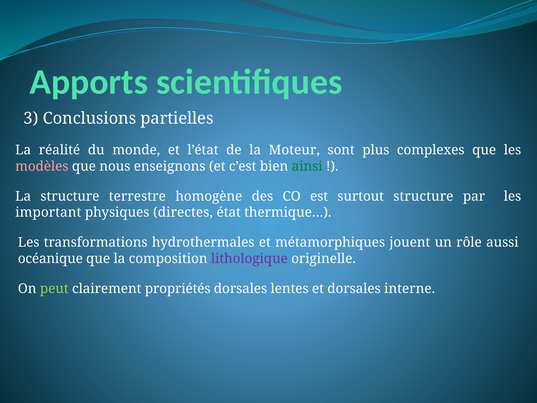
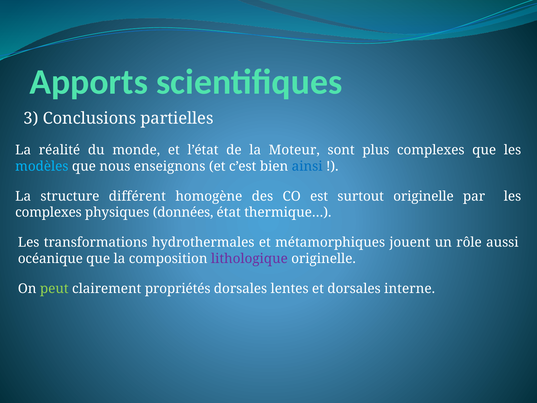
modèles colour: pink -> light blue
ainsi colour: green -> blue
terrestre: terrestre -> différent
surtout structure: structure -> originelle
important at (48, 212): important -> complexes
directes: directes -> données
